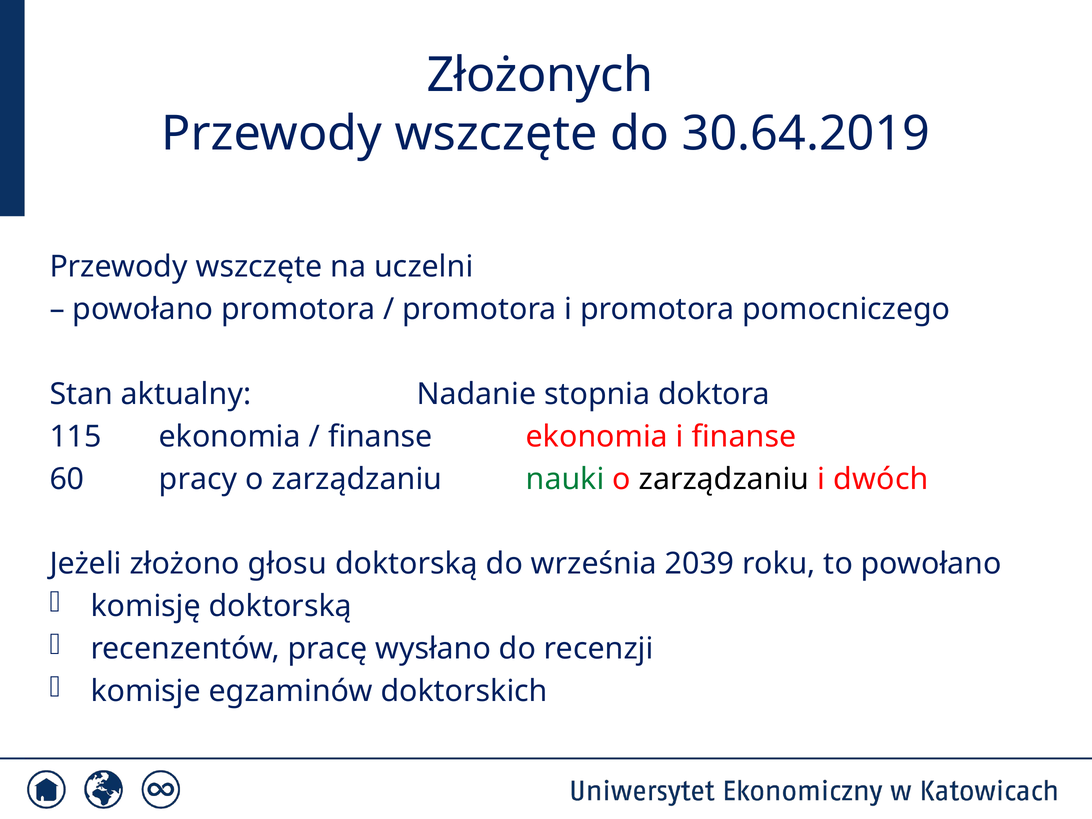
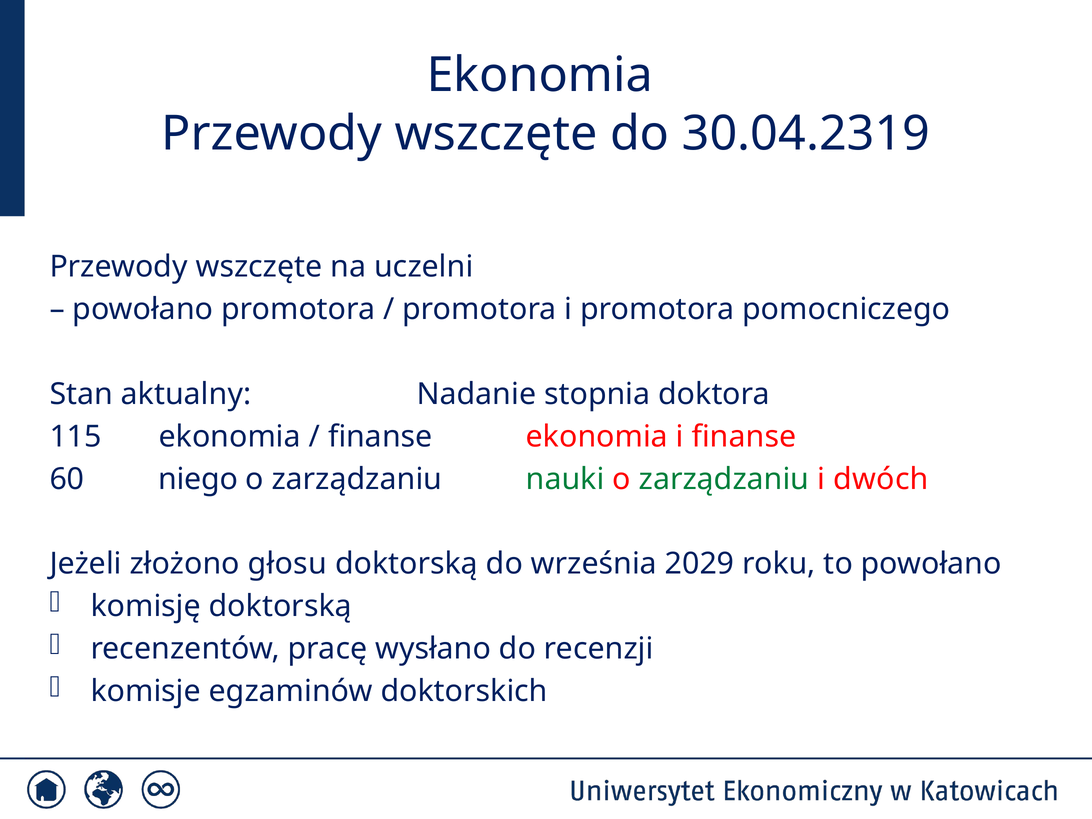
Złożonych at (540, 75): Złożonych -> Ekonomia
30.64.2019: 30.64.2019 -> 30.04.2319
pracy: pracy -> niego
zarządzaniu at (724, 479) colour: black -> green
2039: 2039 -> 2029
